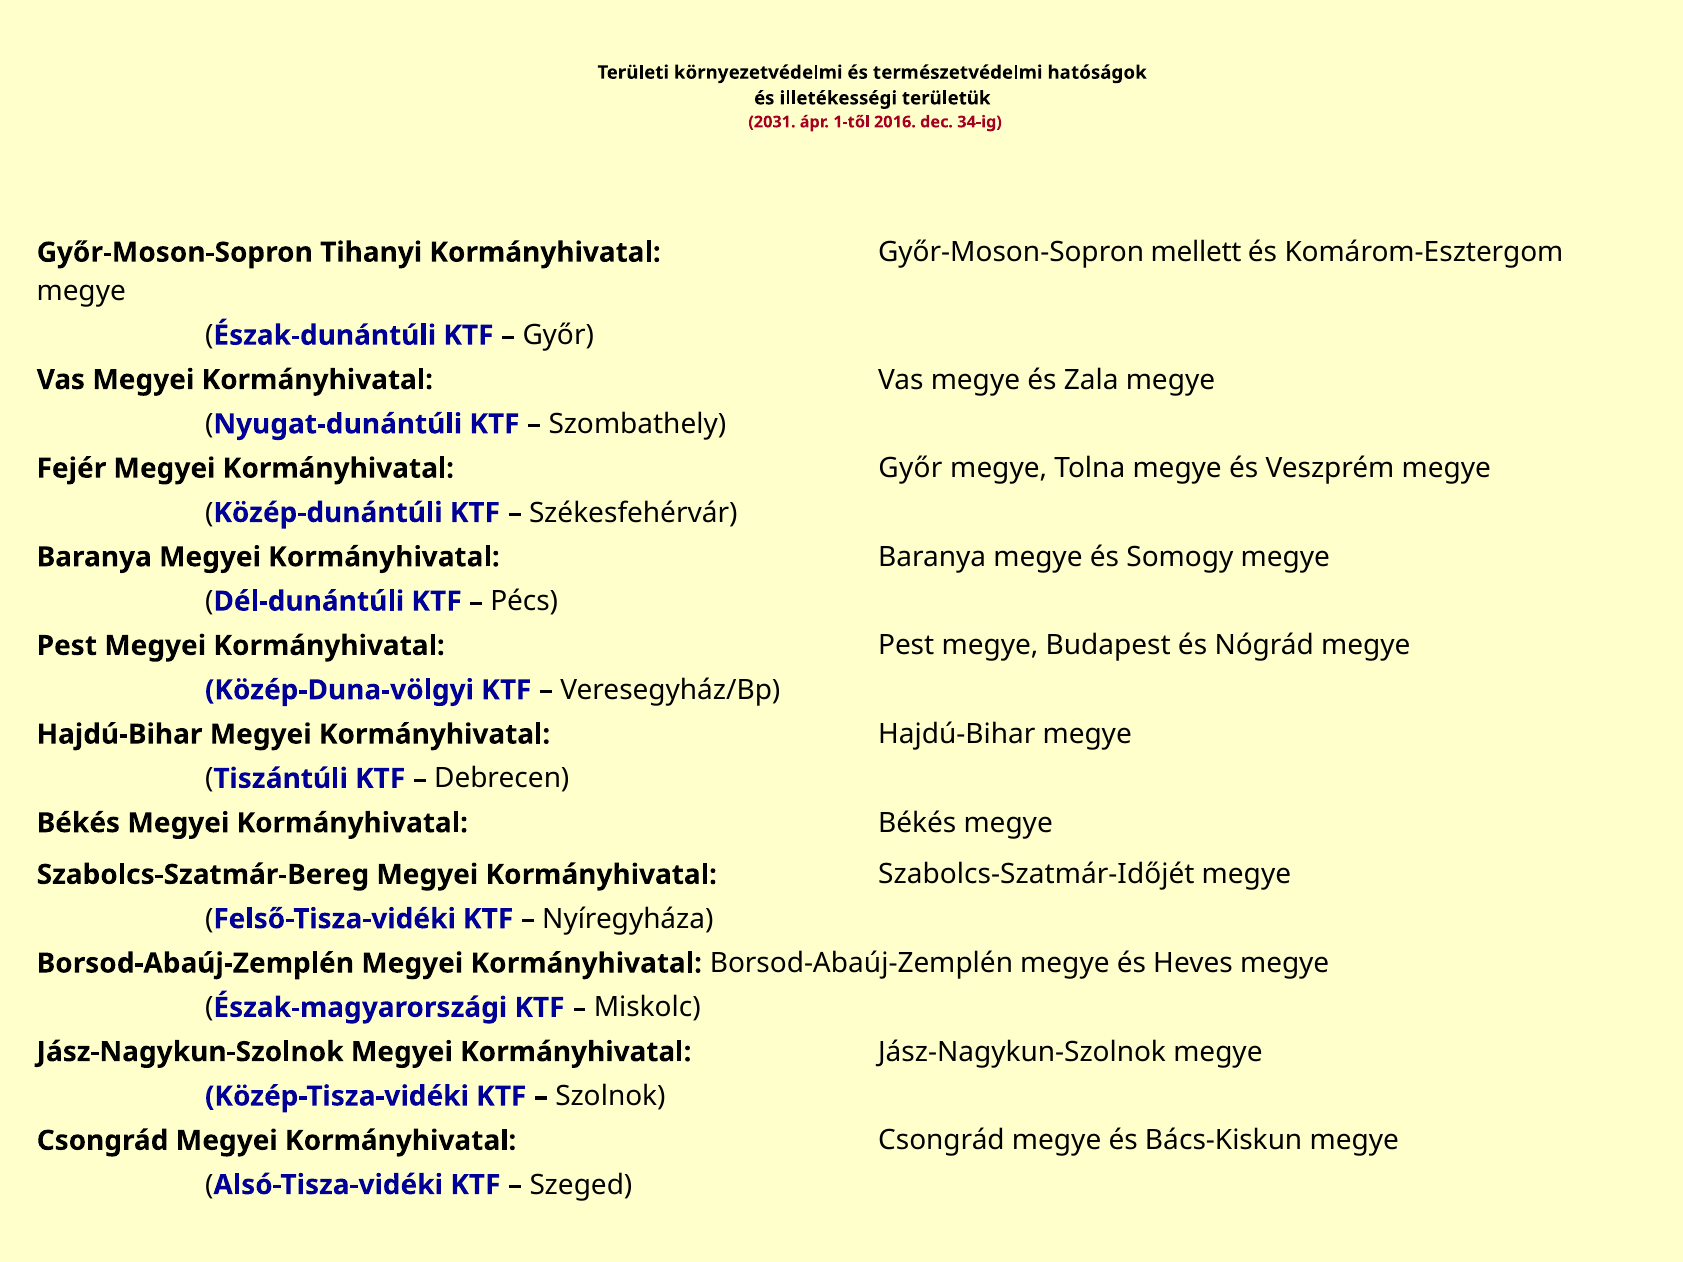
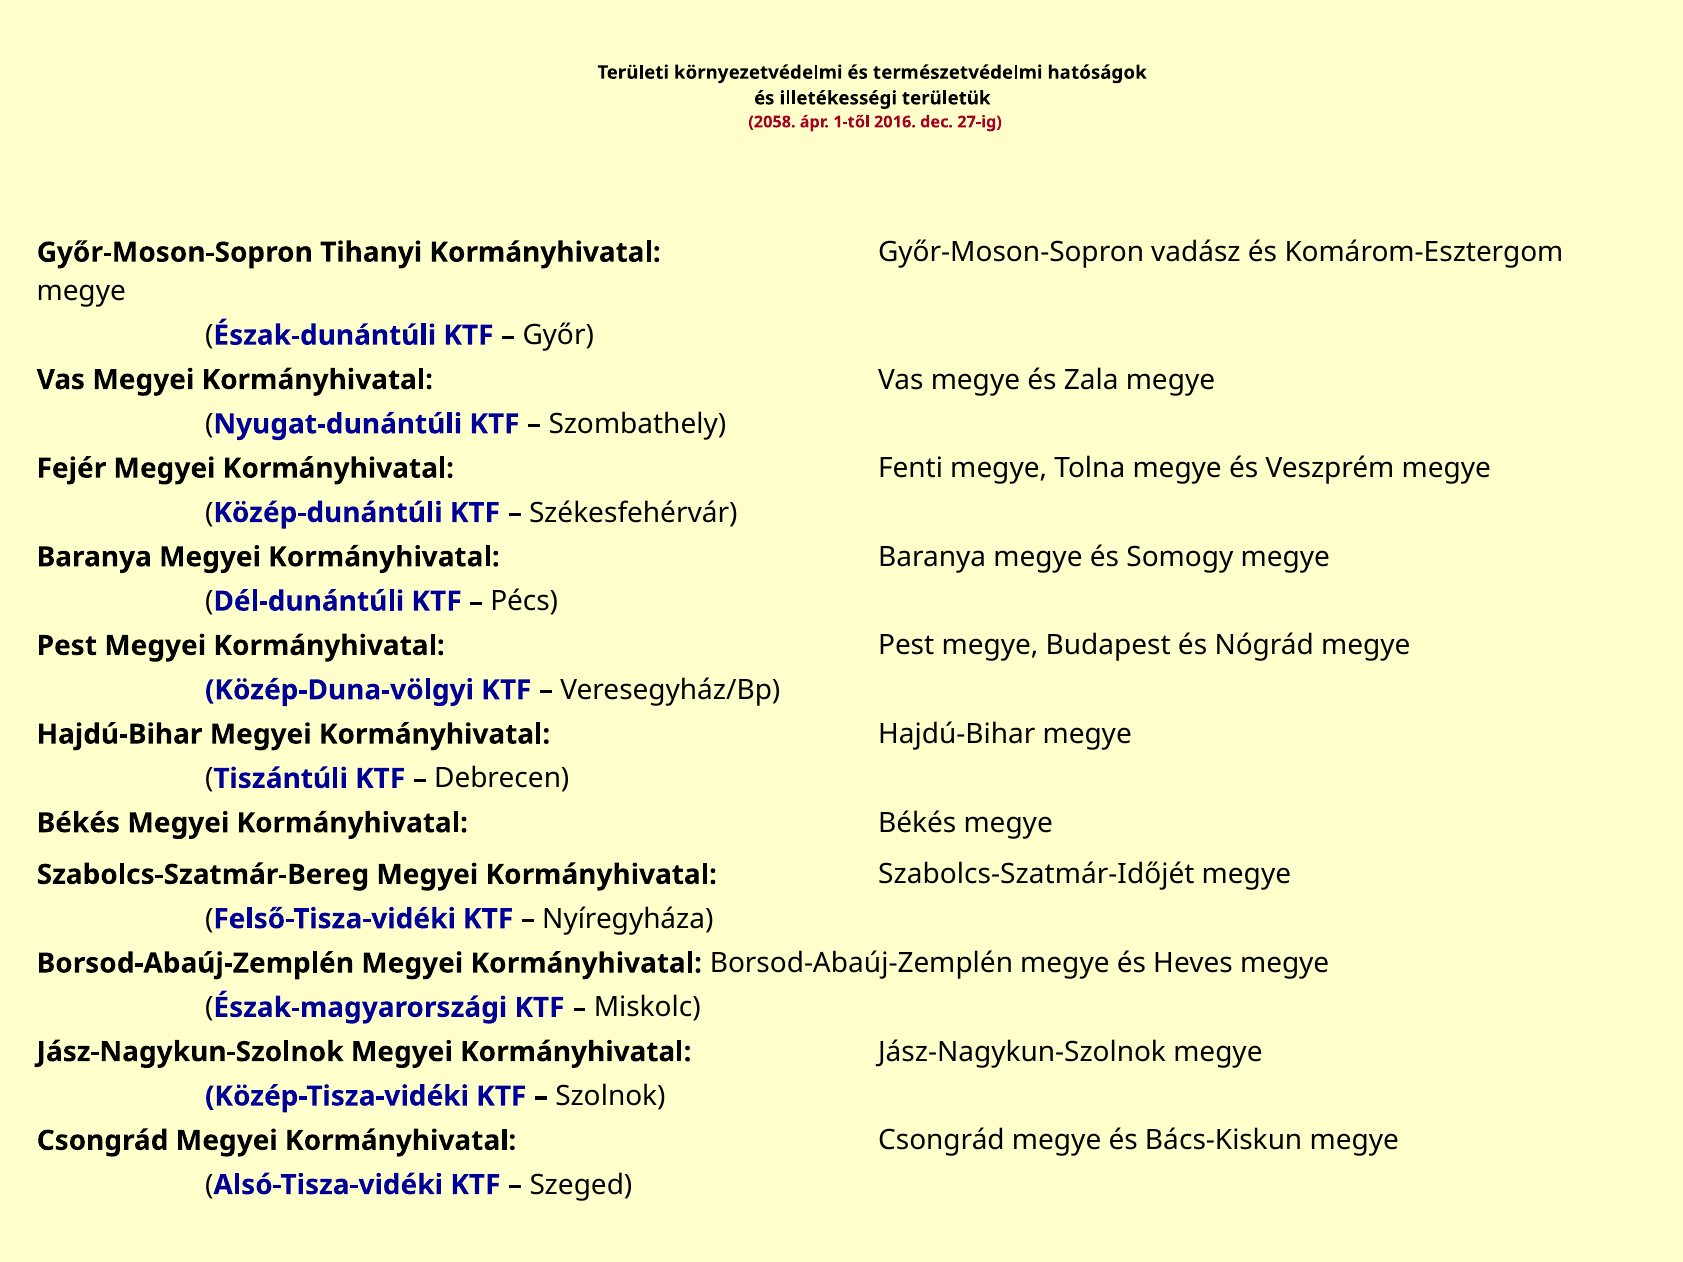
2031: 2031 -> 2058
34-ig: 34-ig -> 27-ig
mellett: mellett -> vadász
Kormányhivatal Győr: Győr -> Fenti
